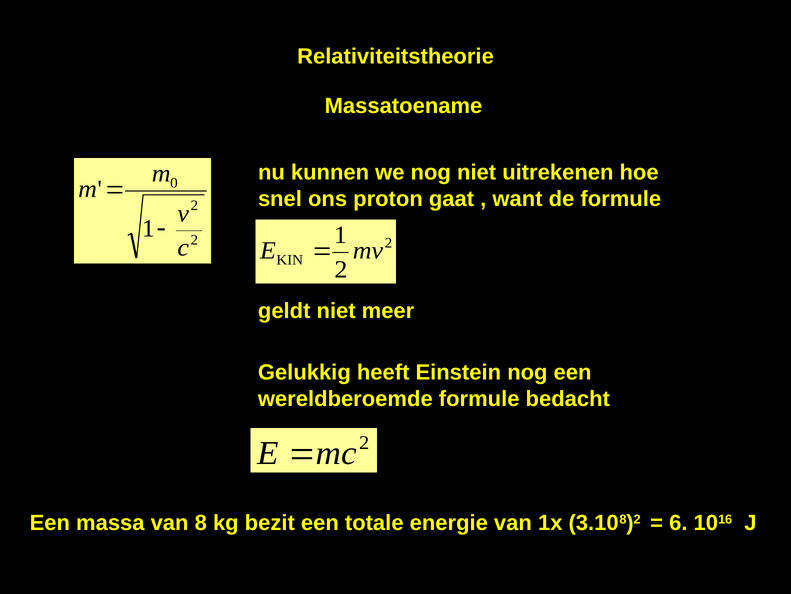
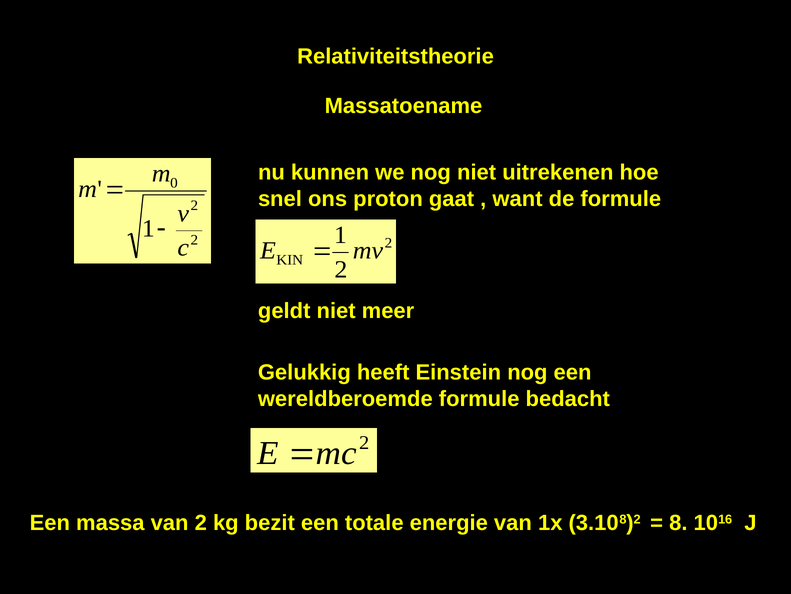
van 8: 8 -> 2
6: 6 -> 8
